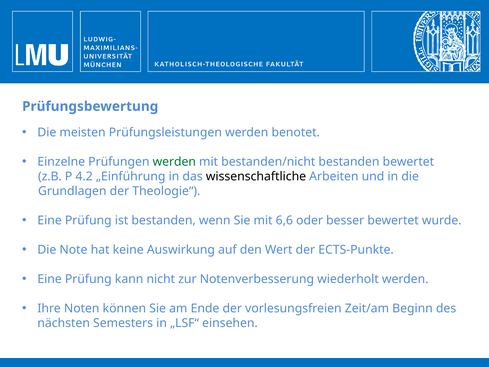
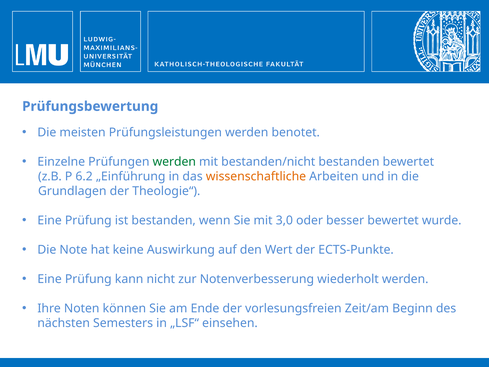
4.2: 4.2 -> 6.2
wissenschaftliche colour: black -> orange
6,6: 6,6 -> 3,0
